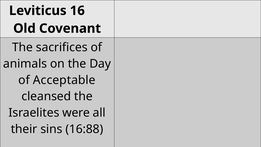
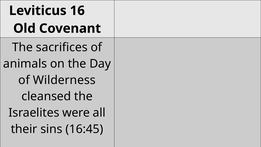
Acceptable: Acceptable -> Wilderness
16:88: 16:88 -> 16:45
